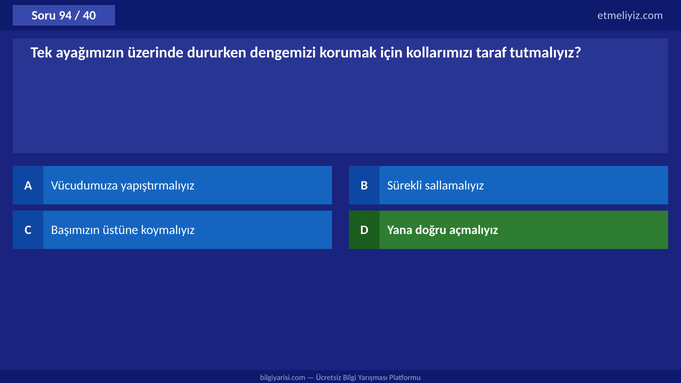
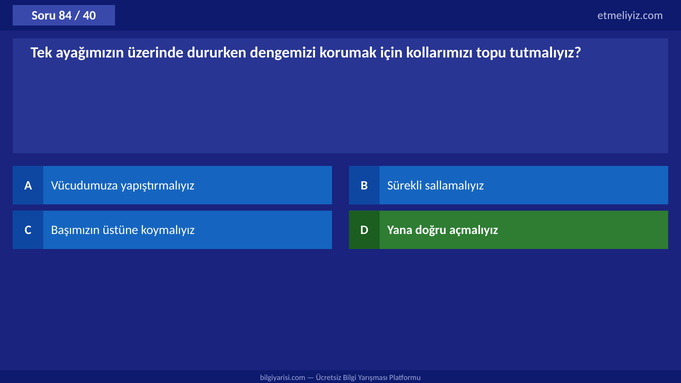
94: 94 -> 84
taraf: taraf -> topu
